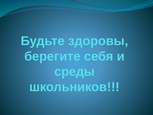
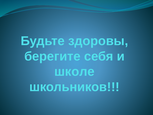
среды: среды -> школе
